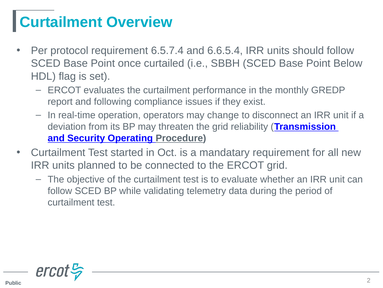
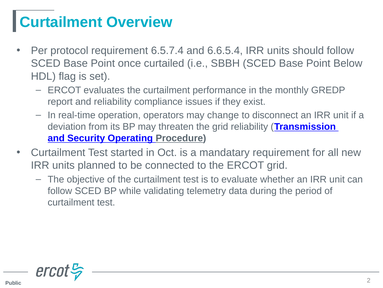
and following: following -> reliability
